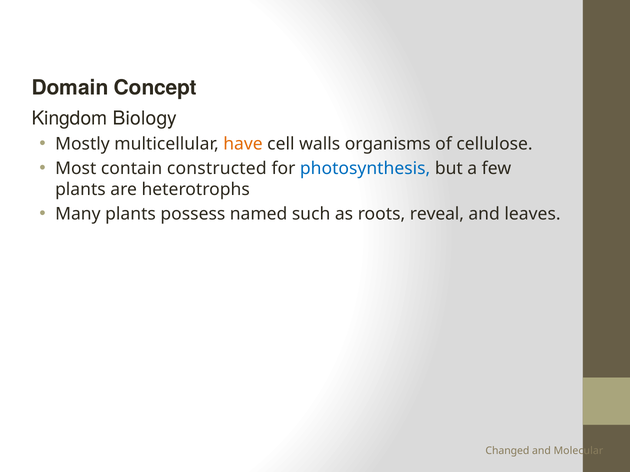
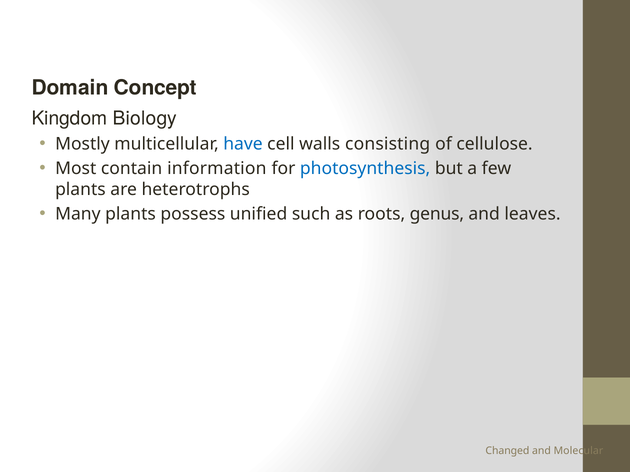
have colour: orange -> blue
organisms: organisms -> consisting
constructed: constructed -> information
named: named -> unified
reveal: reveal -> genus
